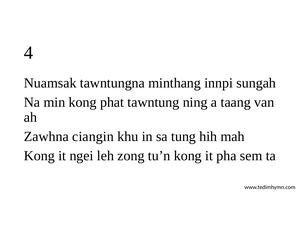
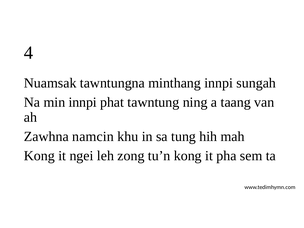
min kong: kong -> innpi
ciangin: ciangin -> namcin
